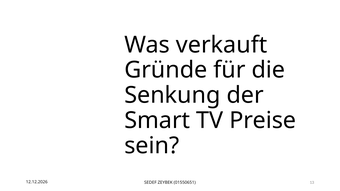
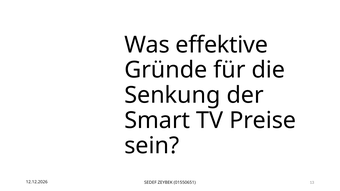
verkauft: verkauft -> effektive
